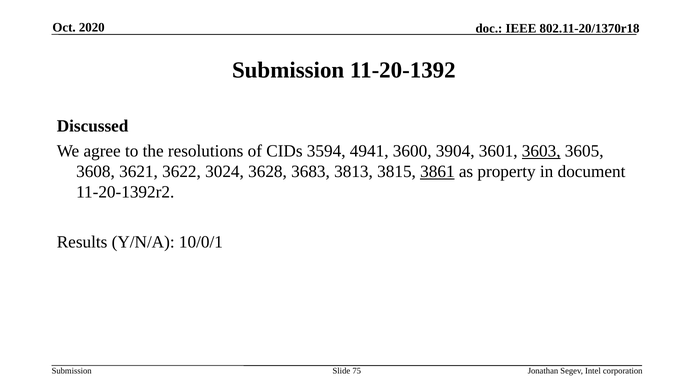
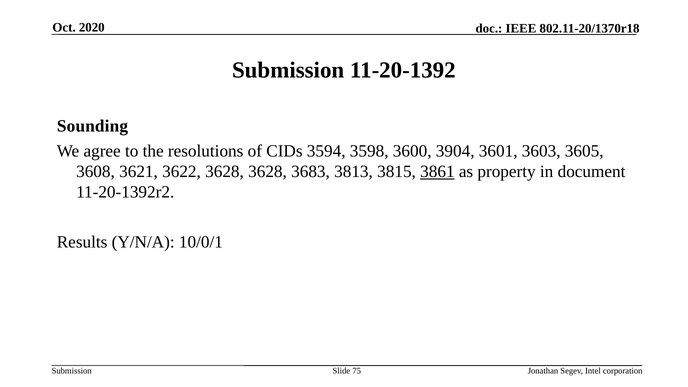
Discussed: Discussed -> Sounding
4941: 4941 -> 3598
3603 underline: present -> none
3622 3024: 3024 -> 3628
